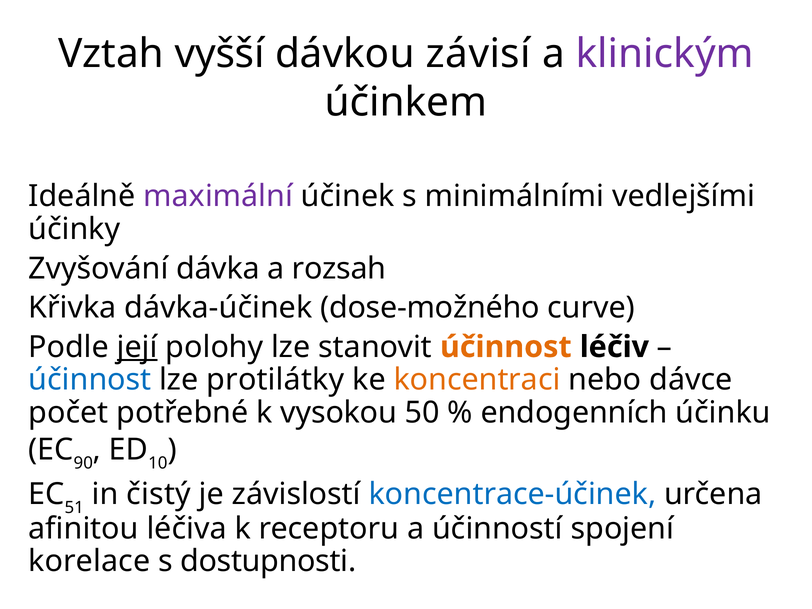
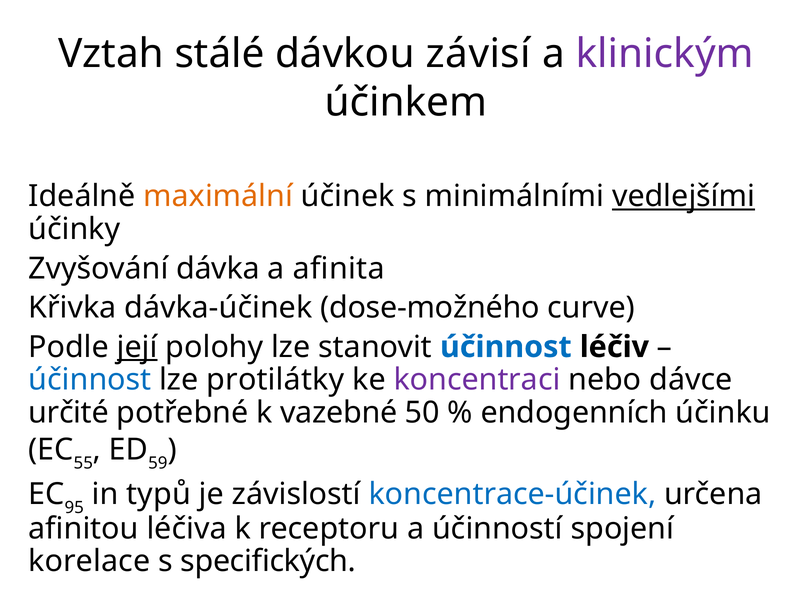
vyšší: vyšší -> stálé
maximální colour: purple -> orange
vedlejšími underline: none -> present
rozsah: rozsah -> afinita
účinnost at (506, 347) colour: orange -> blue
koncentraci colour: orange -> purple
počet: počet -> určité
vysokou: vysokou -> vazebné
90: 90 -> 55
10: 10 -> 59
51: 51 -> 95
čistý: čistý -> typů
dostupnosti: dostupnosti -> specifických
